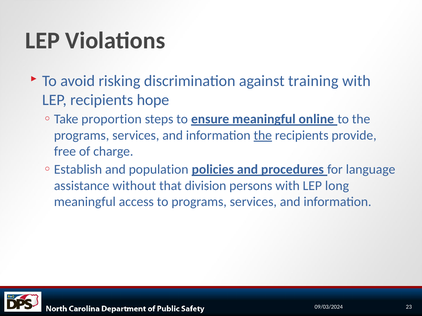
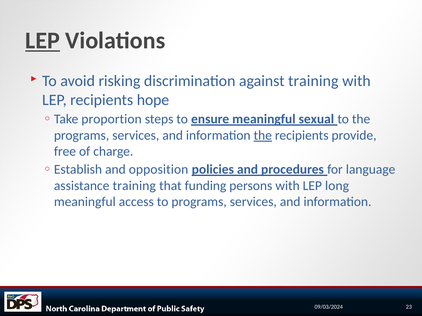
LEP at (43, 41) underline: none -> present
online: online -> sexual
population: population -> opposition
assistance without: without -> training
division: division -> funding
